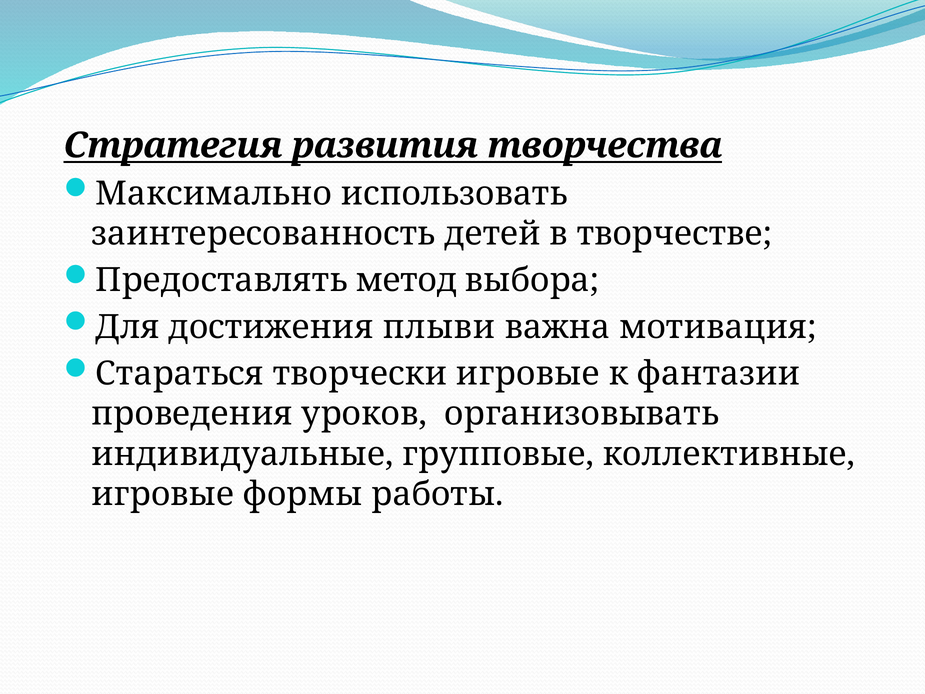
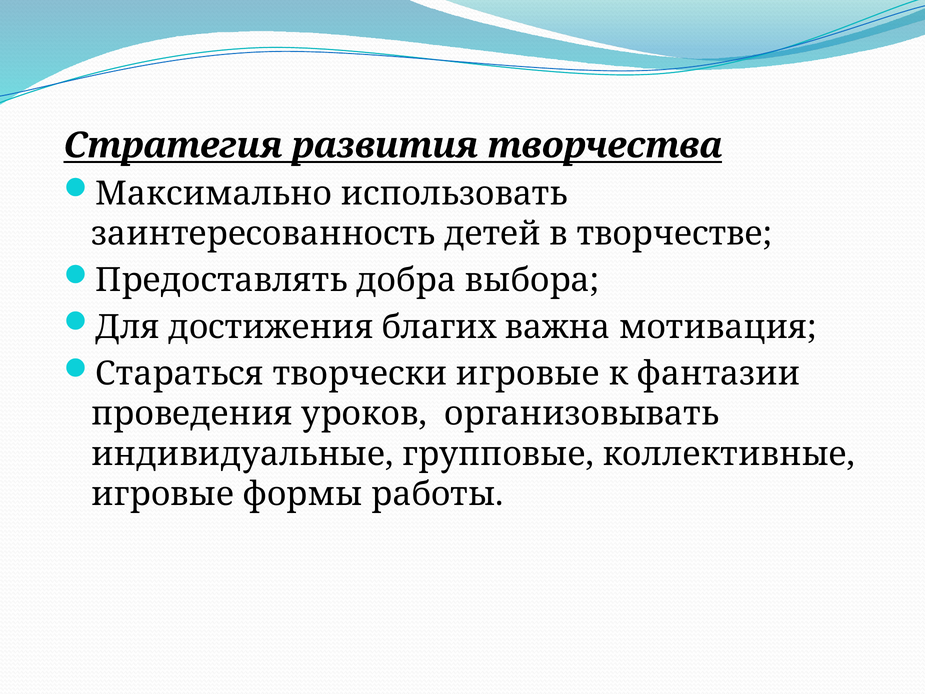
метод: метод -> добра
плыви: плыви -> благих
